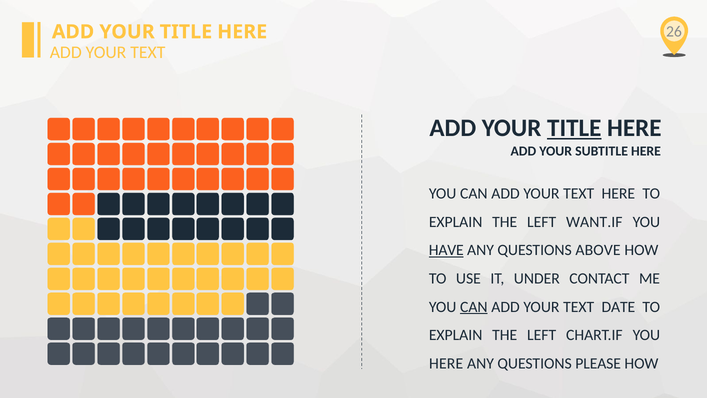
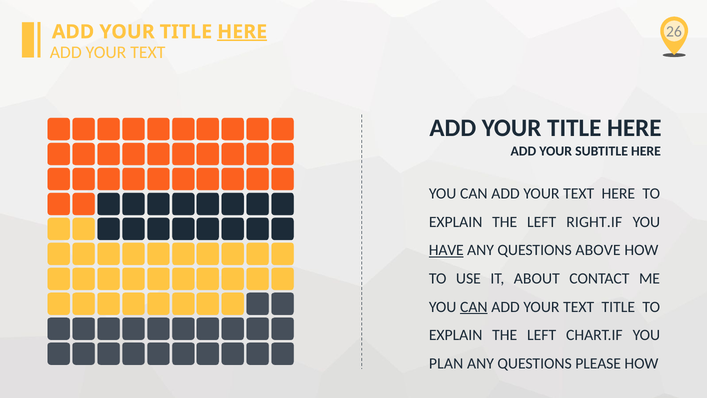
HERE at (242, 32) underline: none -> present
TITLE at (574, 128) underline: present -> none
WANT.IF: WANT.IF -> RIGHT.IF
UNDER: UNDER -> ABOUT
TEXT DATE: DATE -> TITLE
HERE at (446, 363): HERE -> PLAN
